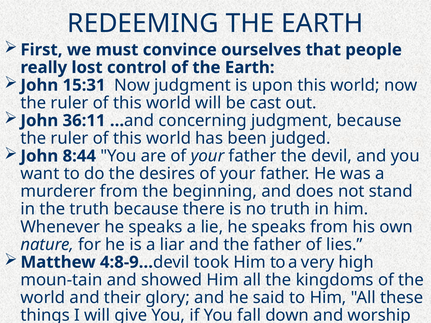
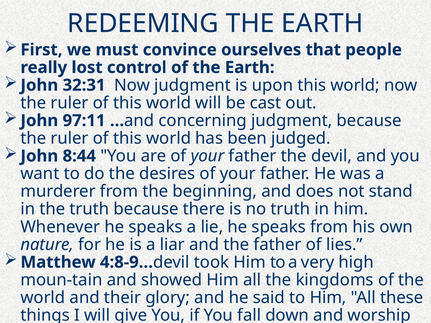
15:31: 15:31 -> 32:31
36:11: 36:11 -> 97:11
